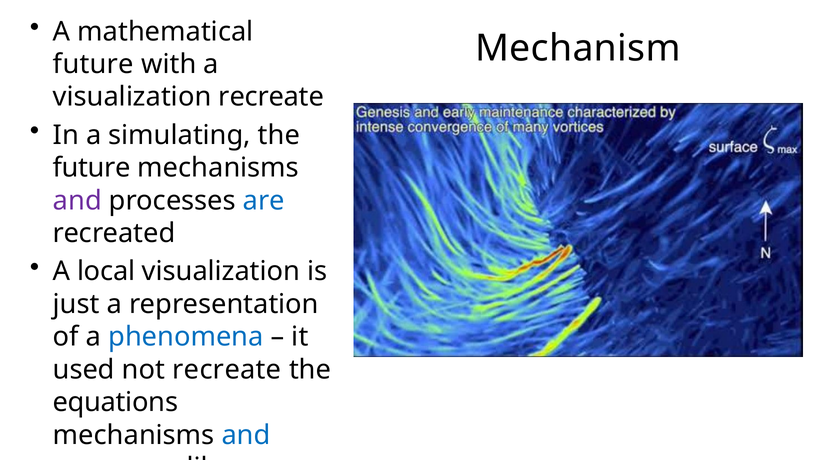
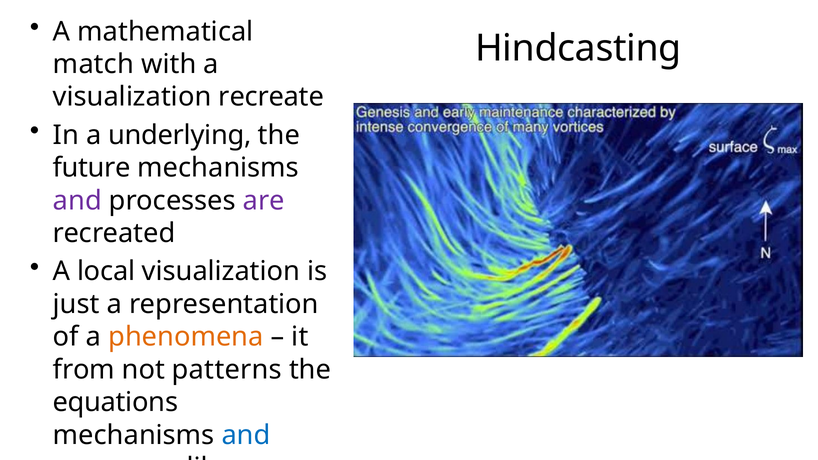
Mechanism: Mechanism -> Hindcasting
future at (93, 64): future -> match
simulating: simulating -> underlying
are colour: blue -> purple
phenomena colour: blue -> orange
used: used -> from
not recreate: recreate -> patterns
